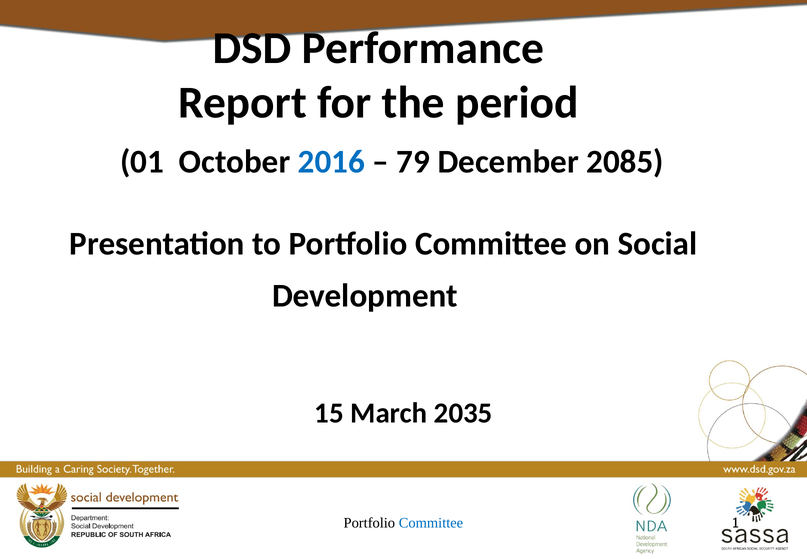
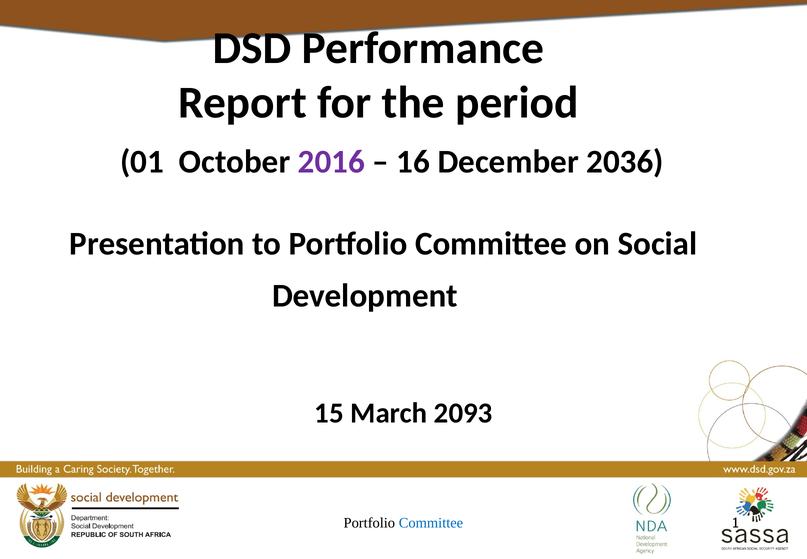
2016 colour: blue -> purple
79: 79 -> 16
2085: 2085 -> 2036
2035: 2035 -> 2093
